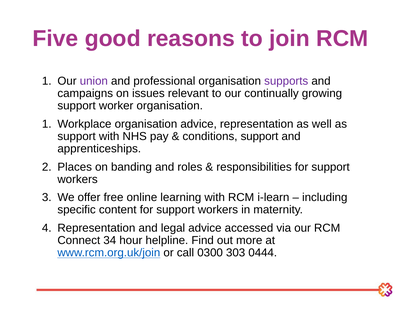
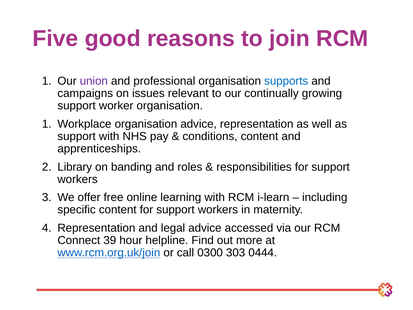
supports colour: purple -> blue
conditions support: support -> content
Places: Places -> Library
34: 34 -> 39
